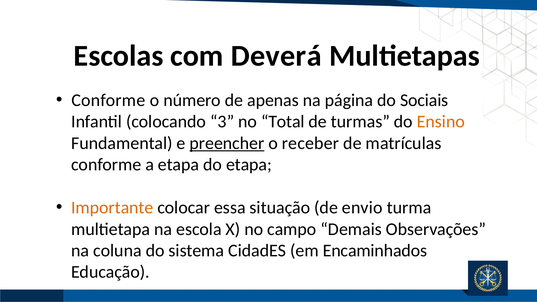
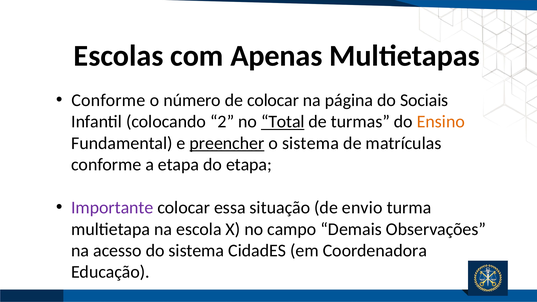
Deverá: Deverá -> Apenas
de apenas: apenas -> colocar
3: 3 -> 2
Total underline: none -> present
o receber: receber -> sistema
Importante colour: orange -> purple
coluna: coluna -> acesso
Encaminhados: Encaminhados -> Coordenadora
